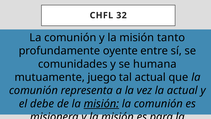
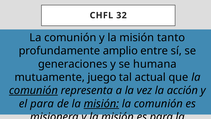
oyente: oyente -> amplio
comunidades: comunidades -> generaciones
comunión at (33, 90) underline: none -> present
la actual: actual -> acción
el debe: debe -> para
